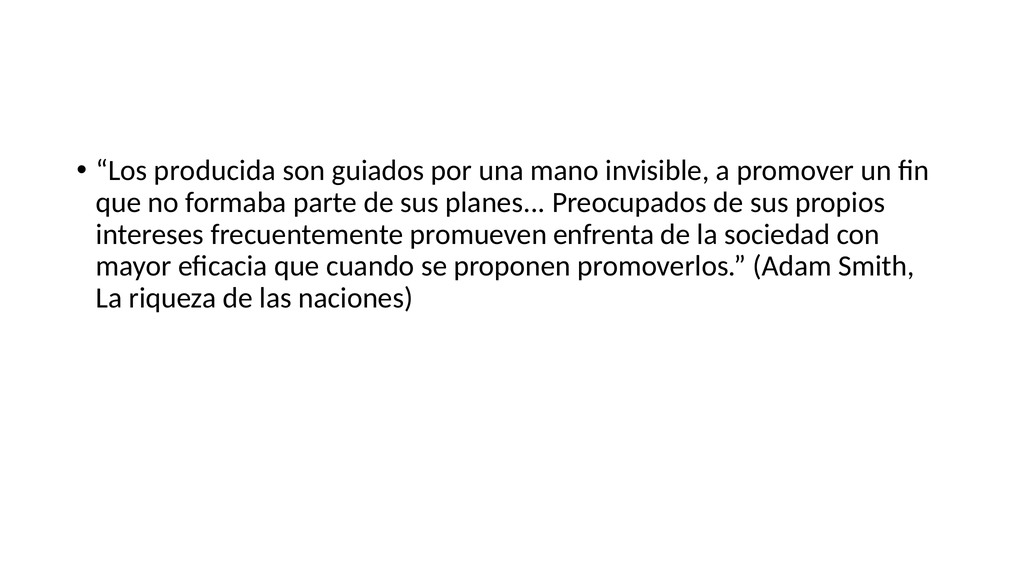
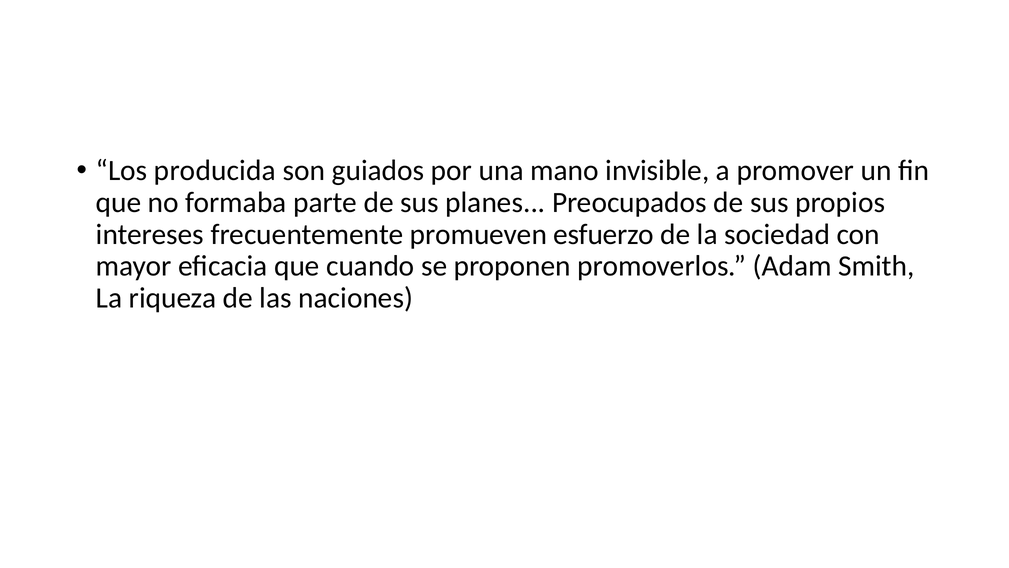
enfrenta: enfrenta -> esfuerzo
